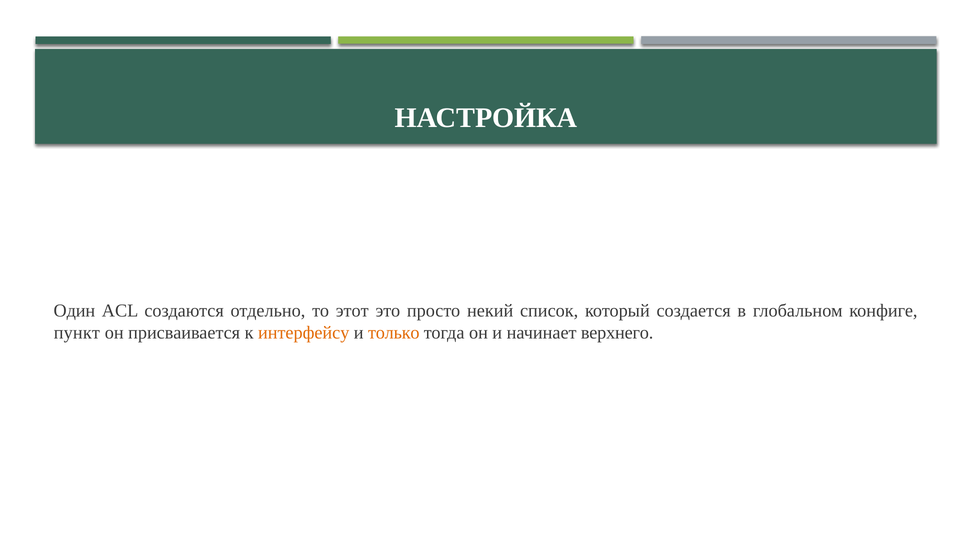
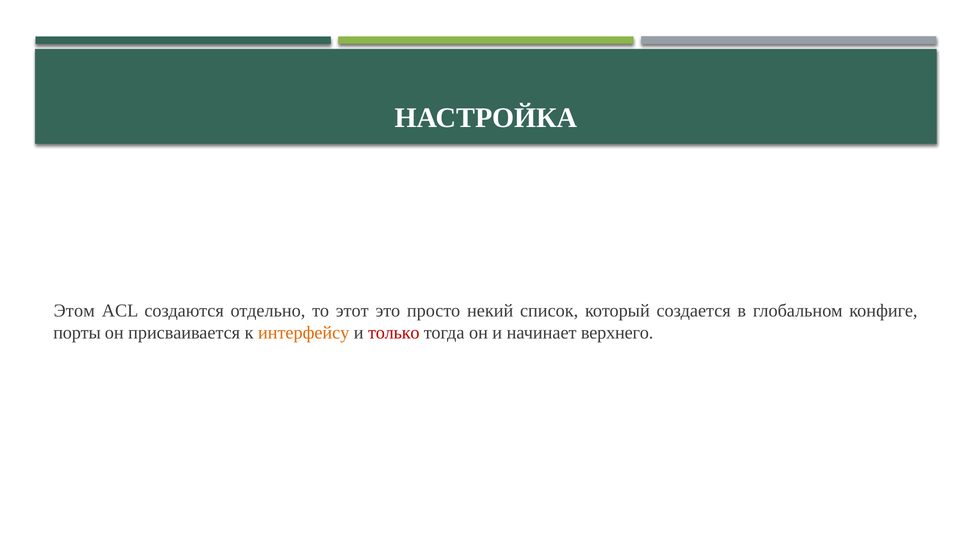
Один: Один -> Этом
пункт: пункт -> порты
только colour: orange -> red
